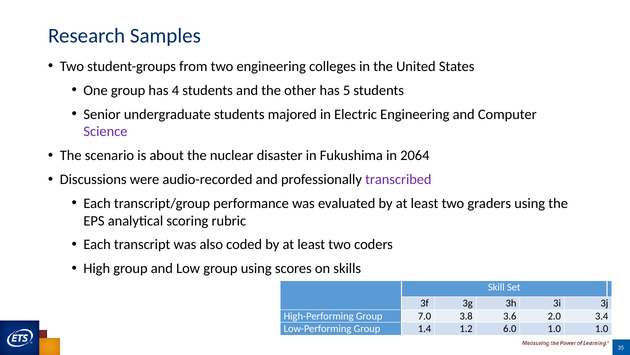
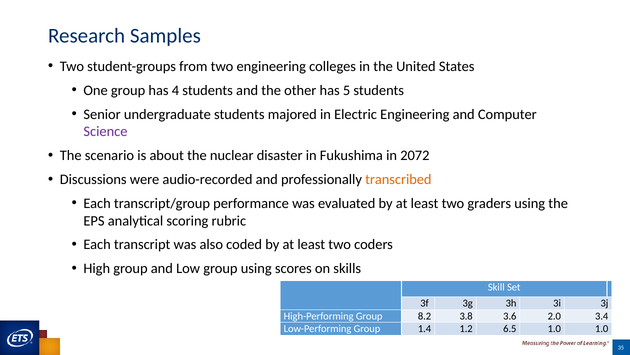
2064: 2064 -> 2072
transcribed colour: purple -> orange
7.0: 7.0 -> 8.2
6.0: 6.0 -> 6.5
